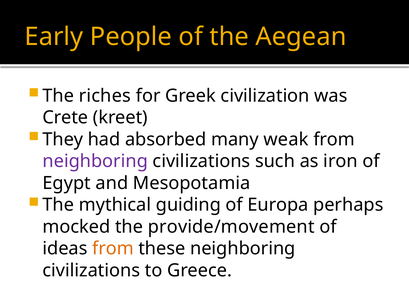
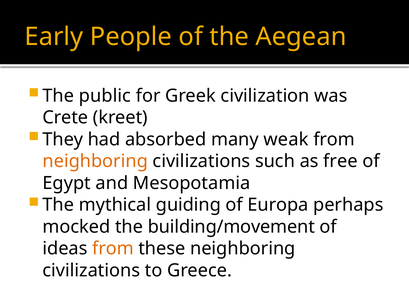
riches: riches -> public
neighboring at (95, 161) colour: purple -> orange
iron: iron -> free
provide/movement: provide/movement -> building/movement
